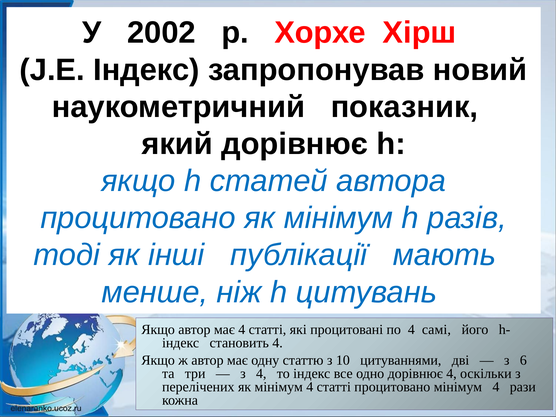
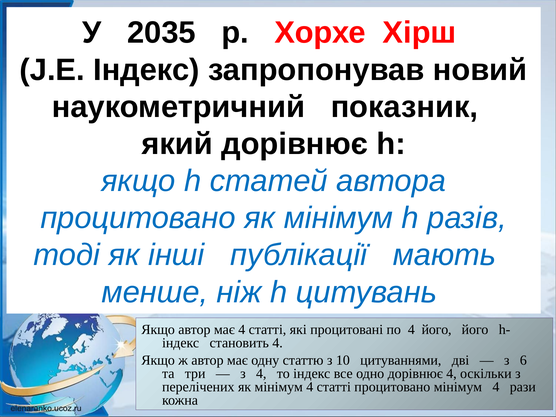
2002: 2002 -> 2035
4 самі: самі -> його
